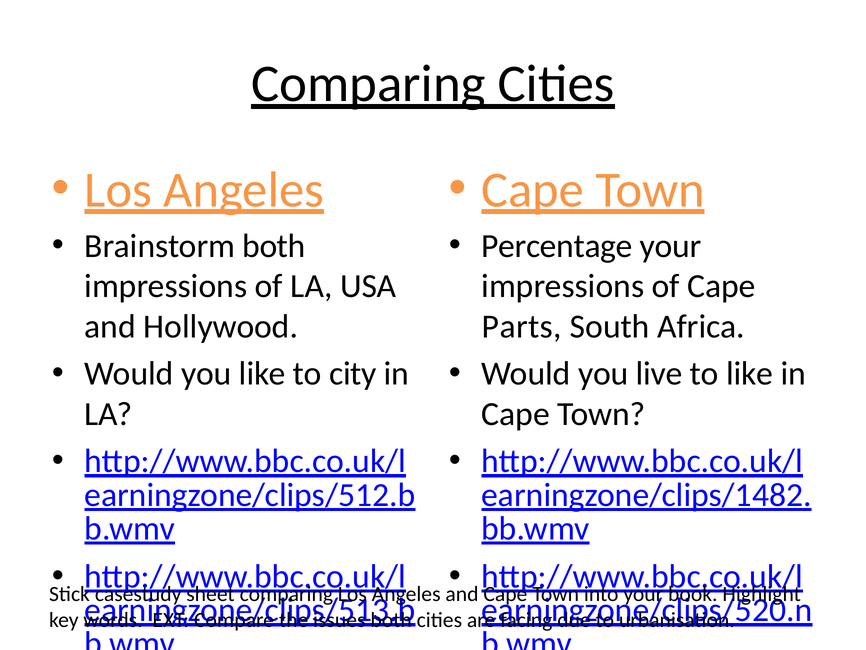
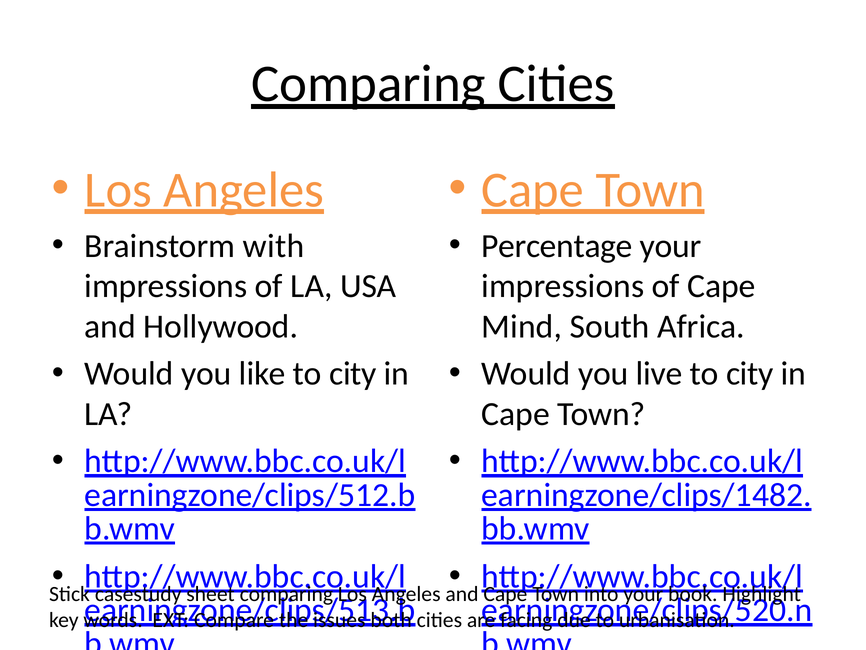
Brainstorm both: both -> with
Parts: Parts -> Mind
like at (750, 374): like -> city
